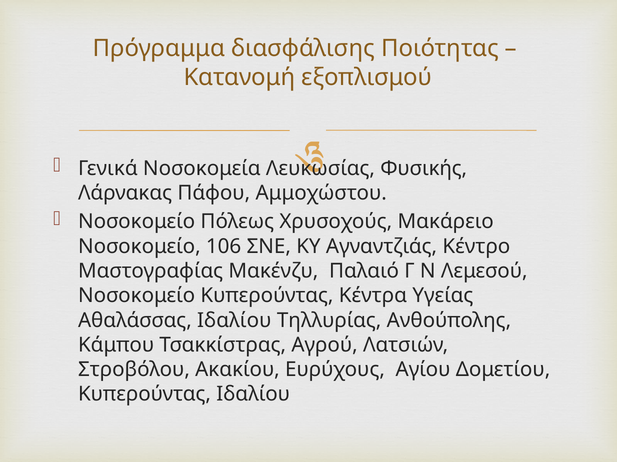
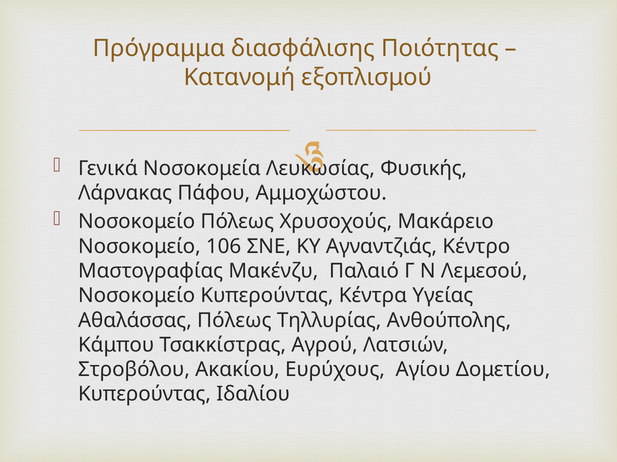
Αθαλάσσας Ιδαλίου: Ιδαλίου -> Πόλεως
